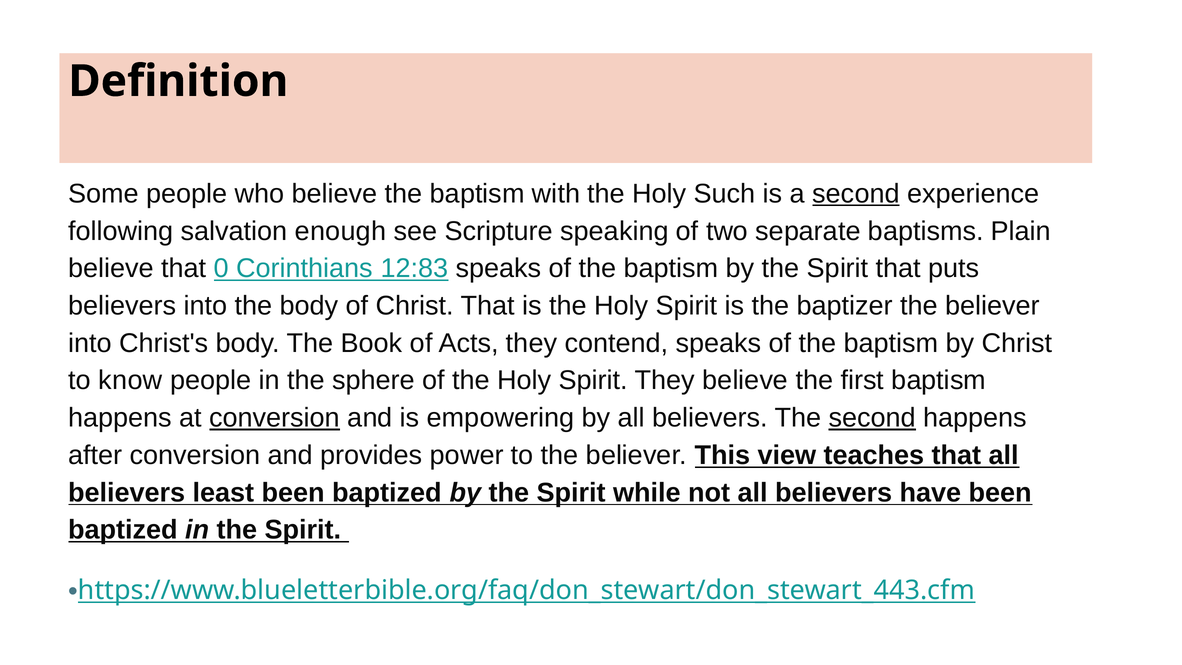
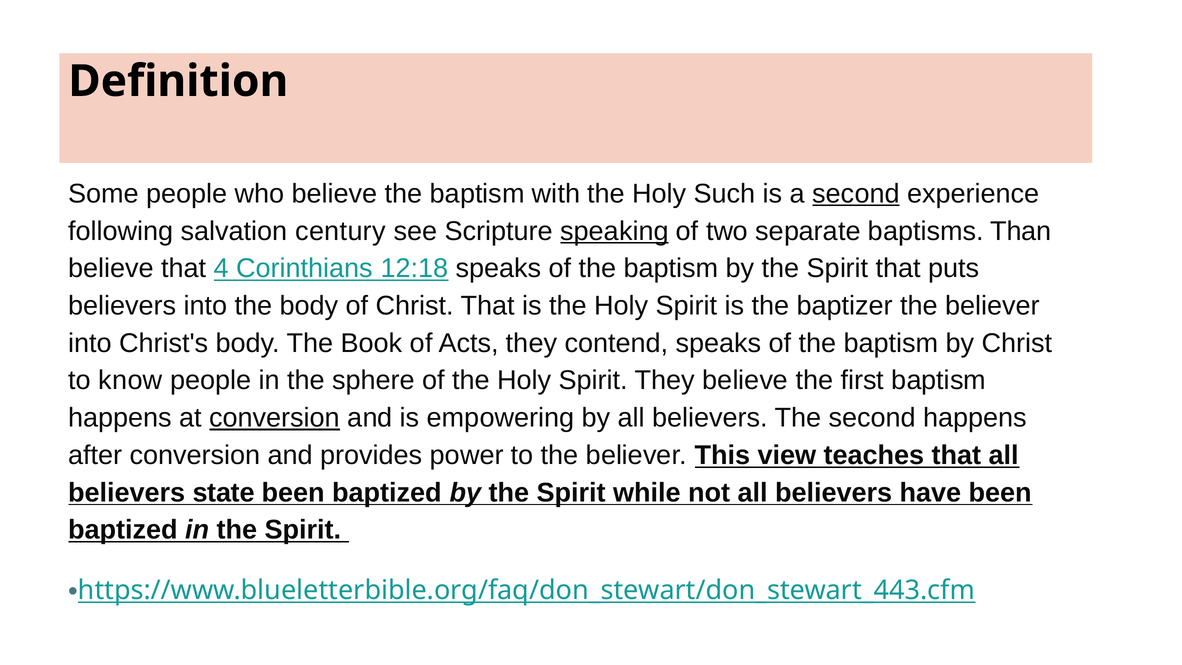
enough: enough -> century
speaking underline: none -> present
Plain: Plain -> Than
0: 0 -> 4
12:83: 12:83 -> 12:18
second at (872, 418) underline: present -> none
least: least -> state
